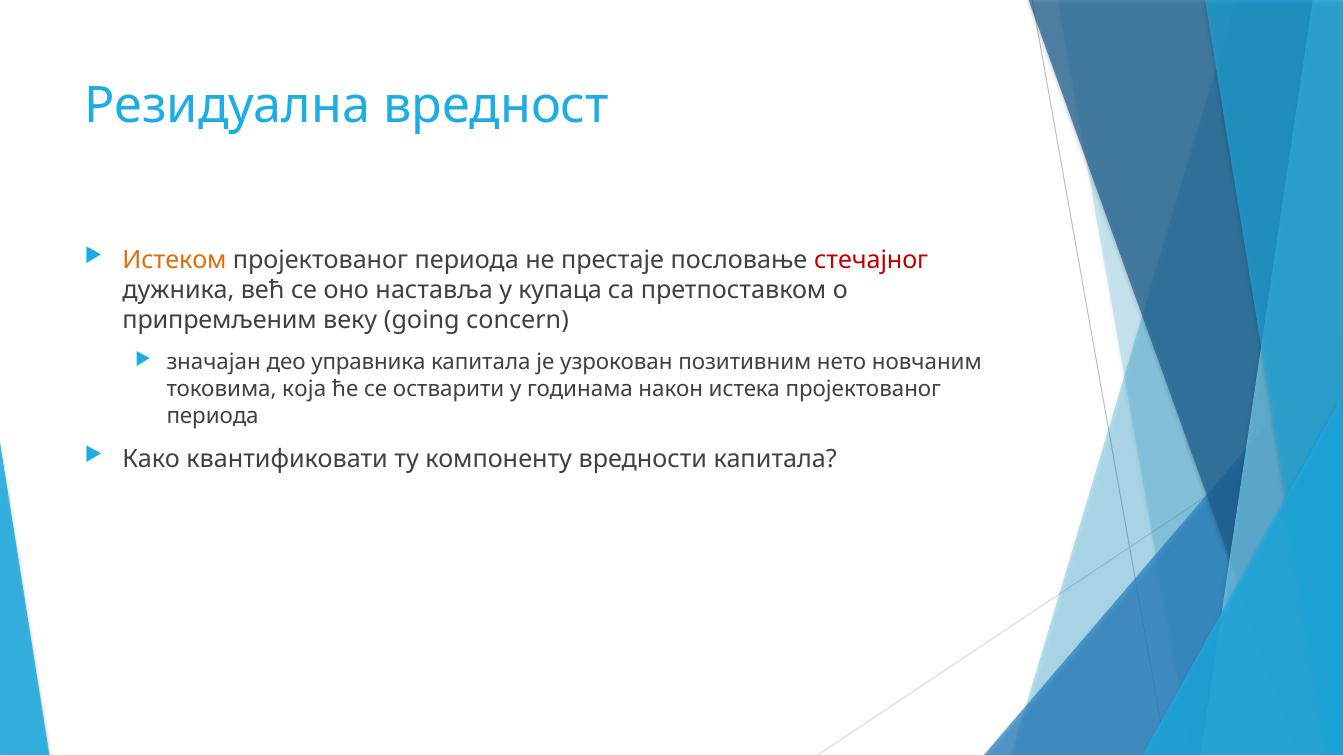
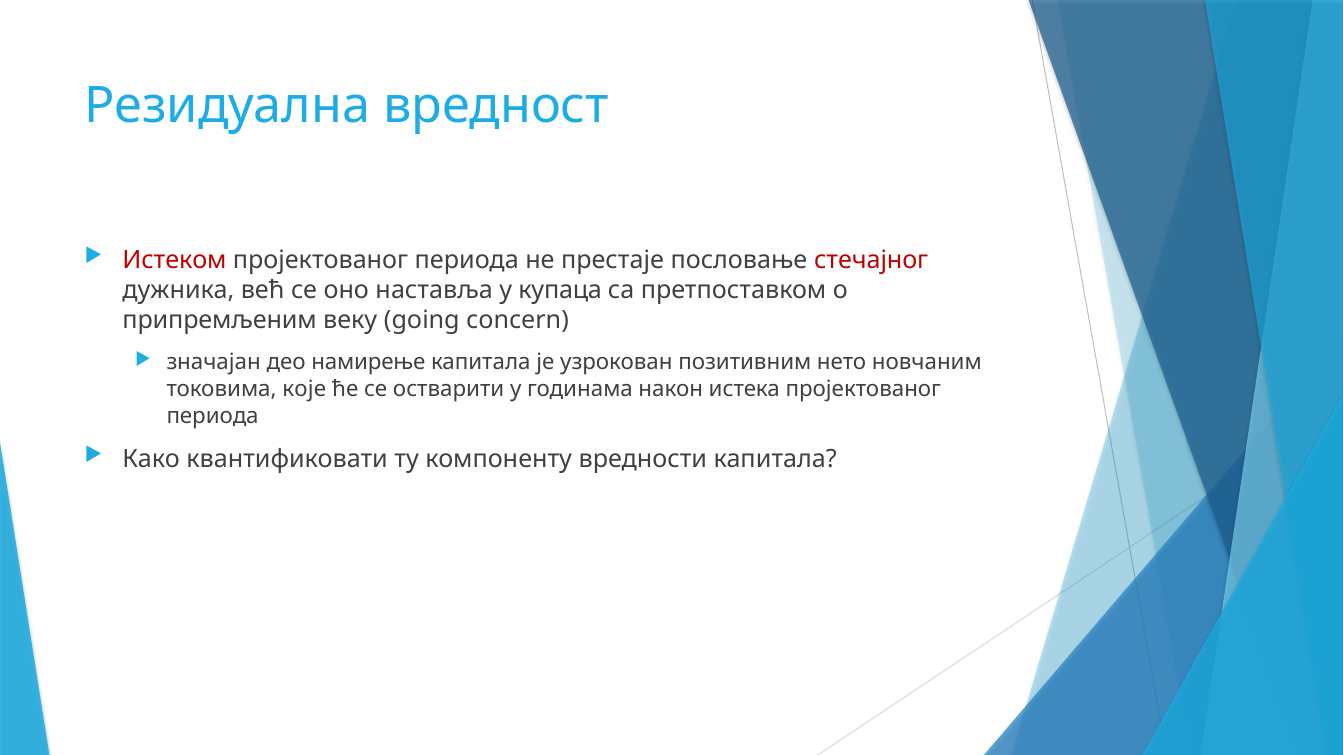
Истеком colour: orange -> red
управника: управника -> намирење
која: која -> које
